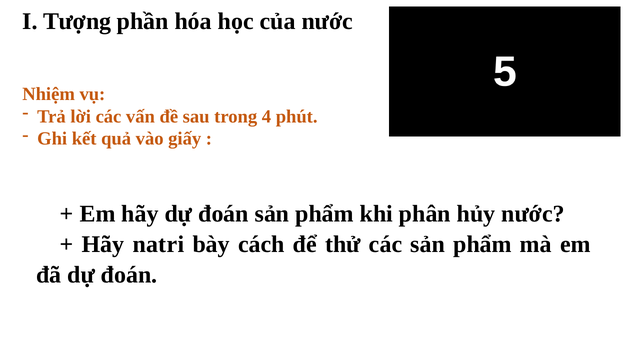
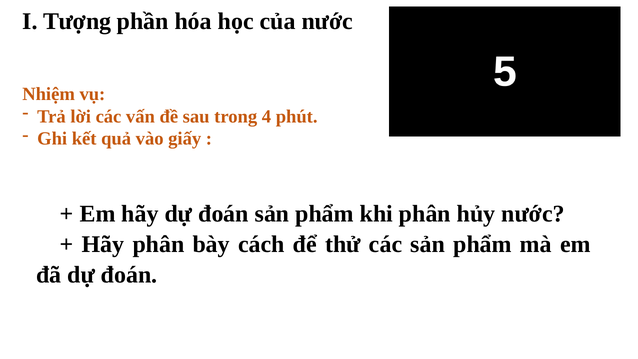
Hãy natri: natri -> phân
